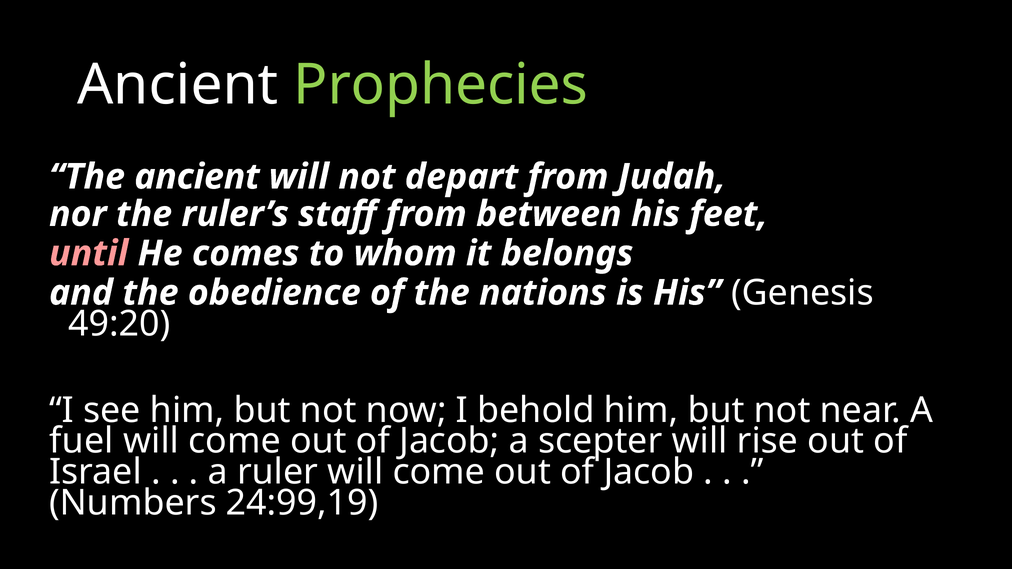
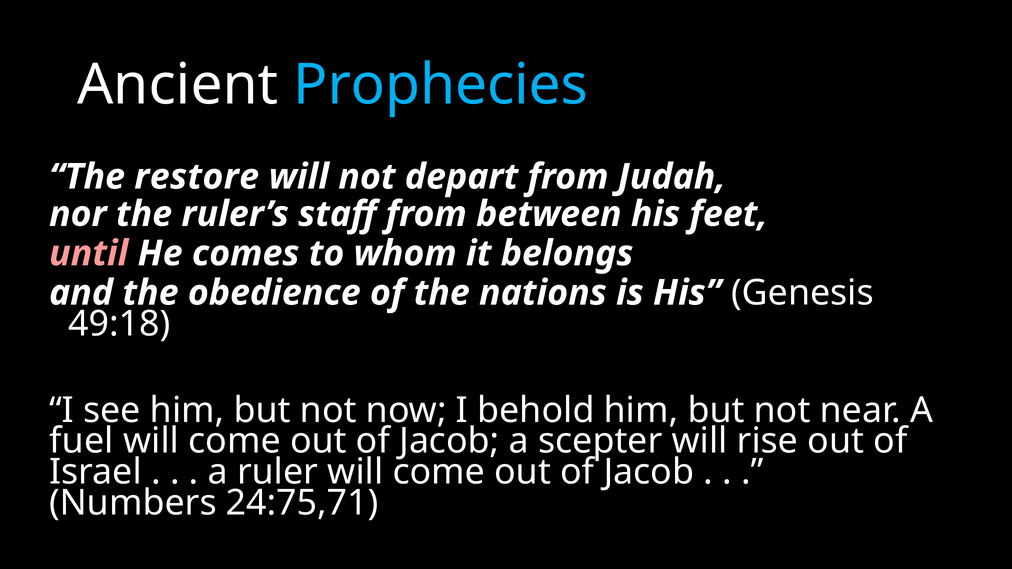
Prophecies colour: light green -> light blue
The ancient: ancient -> restore
49:20: 49:20 -> 49:18
24:99,19: 24:99,19 -> 24:75,71
